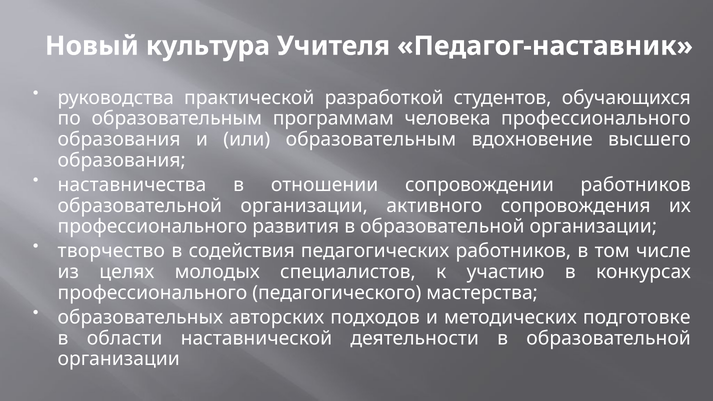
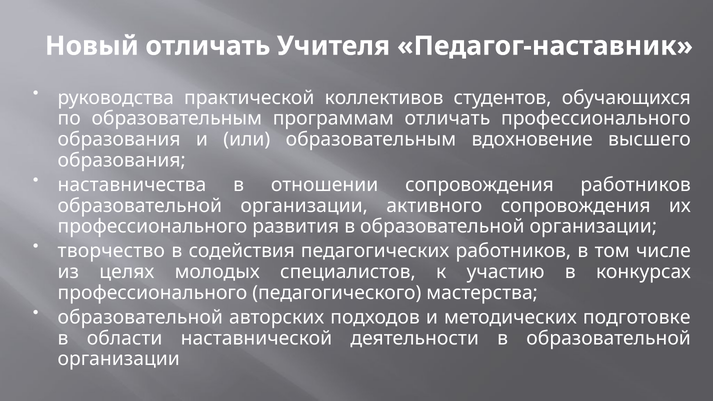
Новый культура: культура -> отличать
разработкой: разработкой -> коллективов
программам человека: человека -> отличать
отношении сопровождении: сопровождении -> сопровождения
образовательных at (140, 317): образовательных -> образовательной
